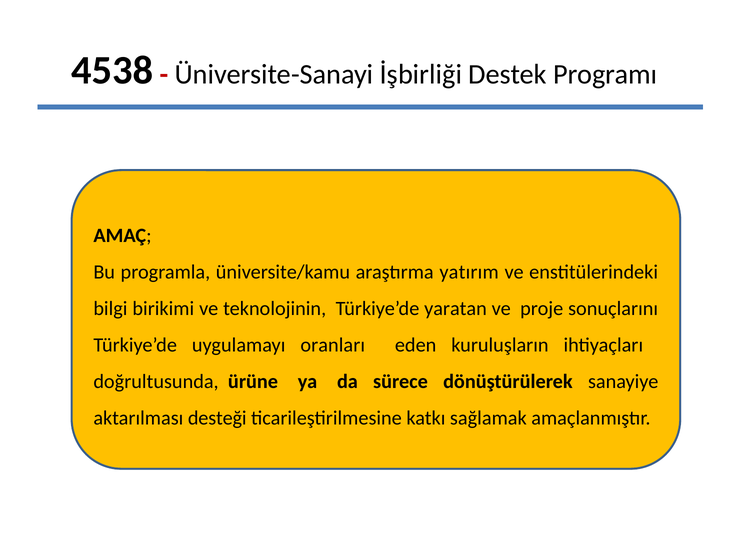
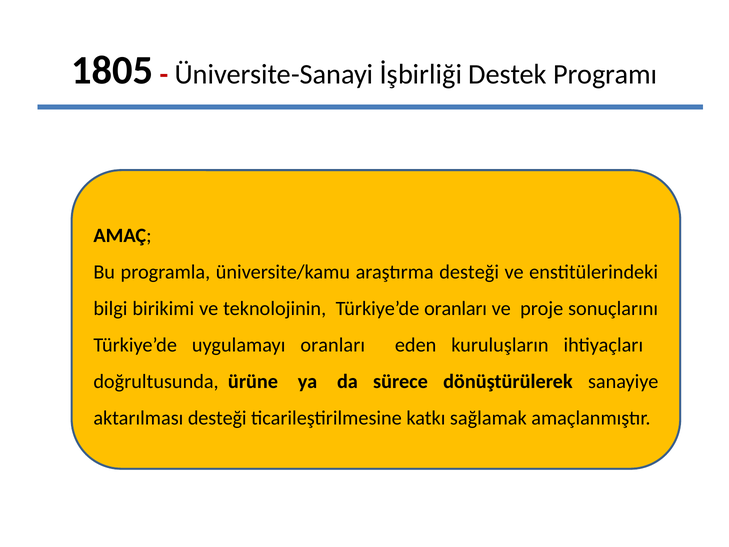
4538: 4538 -> 1805
araştırma yatırım: yatırım -> desteği
Türkiye’de yaratan: yaratan -> oranları
